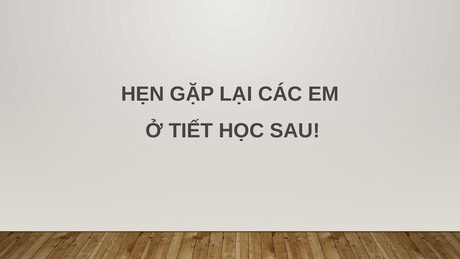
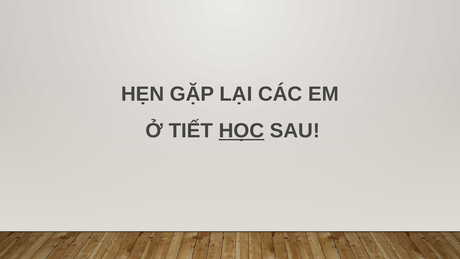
HỌC underline: none -> present
